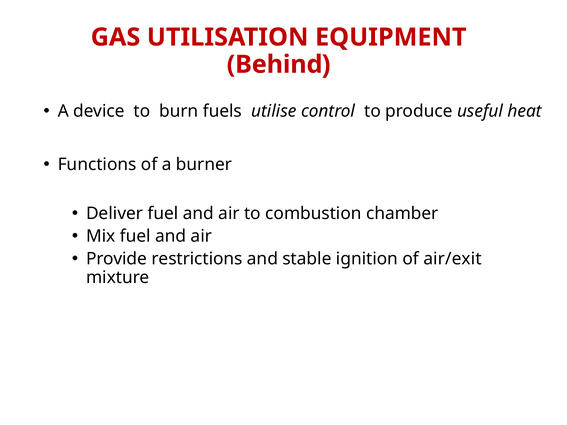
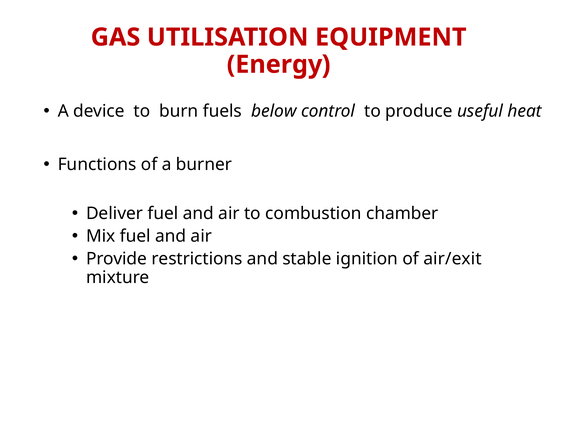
Behind: Behind -> Energy
utilise: utilise -> below
